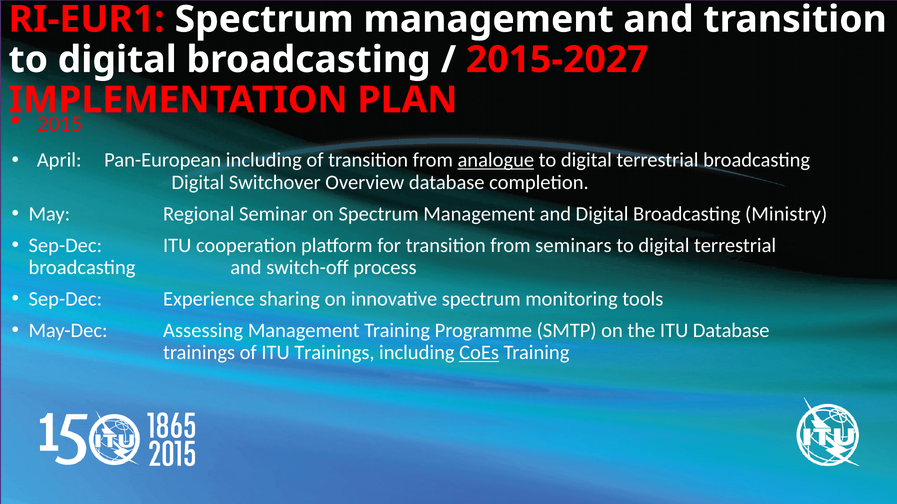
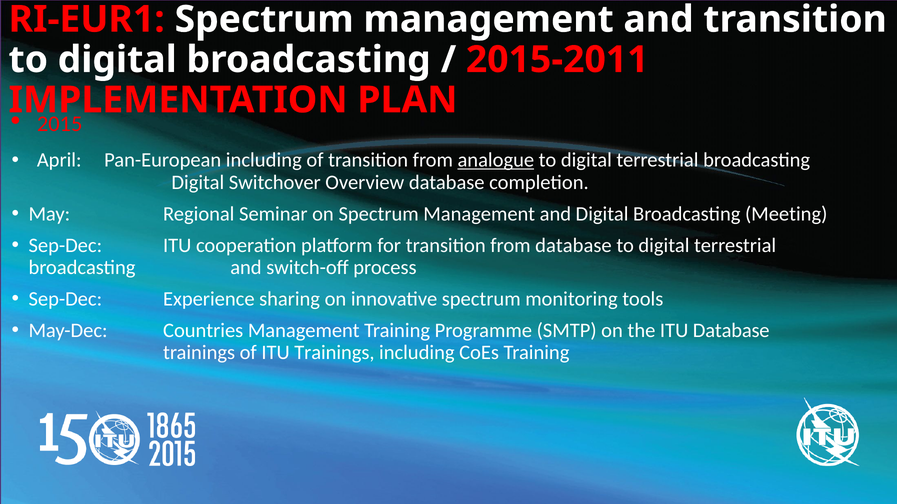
2015-2027: 2015-2027 -> 2015-2011
Ministry: Ministry -> Meeting
from seminars: seminars -> database
Assessing: Assessing -> Countries
CoEs underline: present -> none
